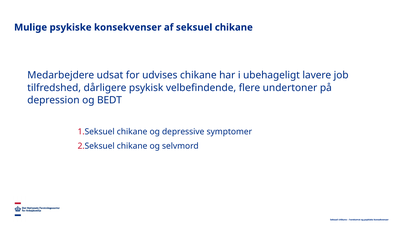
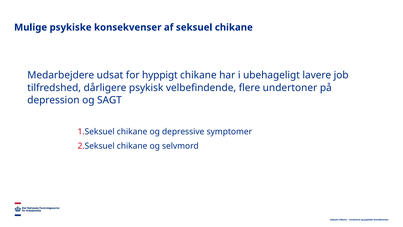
udvises: udvises -> hyppigt
BEDT: BEDT -> SAGT
